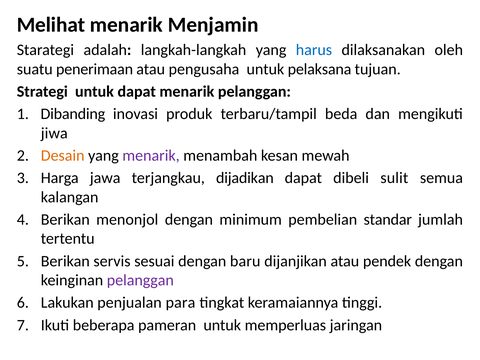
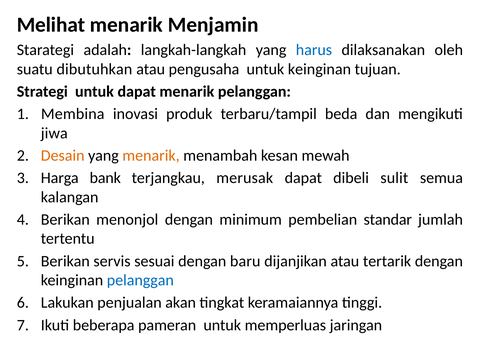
penerimaan: penerimaan -> dibutuhkan
untuk pelaksana: pelaksana -> keinginan
Dibanding: Dibanding -> Membina
menarik at (151, 155) colour: purple -> orange
jawa: jawa -> bank
dijadikan: dijadikan -> merusak
pendek: pendek -> tertarik
pelanggan at (140, 280) colour: purple -> blue
para: para -> akan
